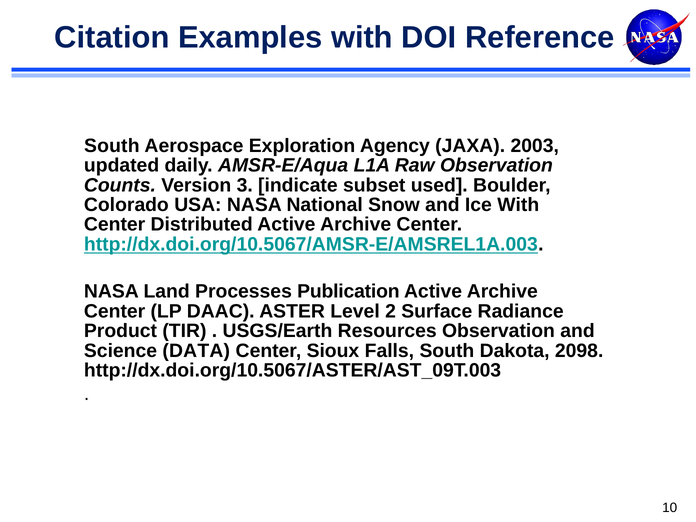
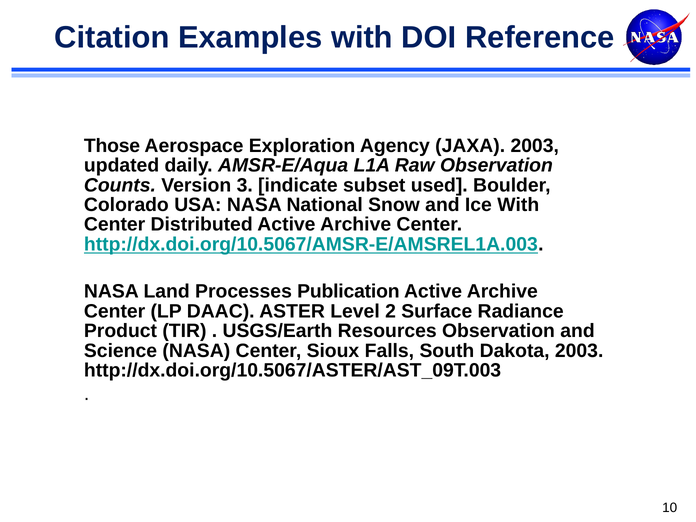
South at (112, 146): South -> Those
Science DATA: DATA -> NASA
Dakota 2098: 2098 -> 2003
